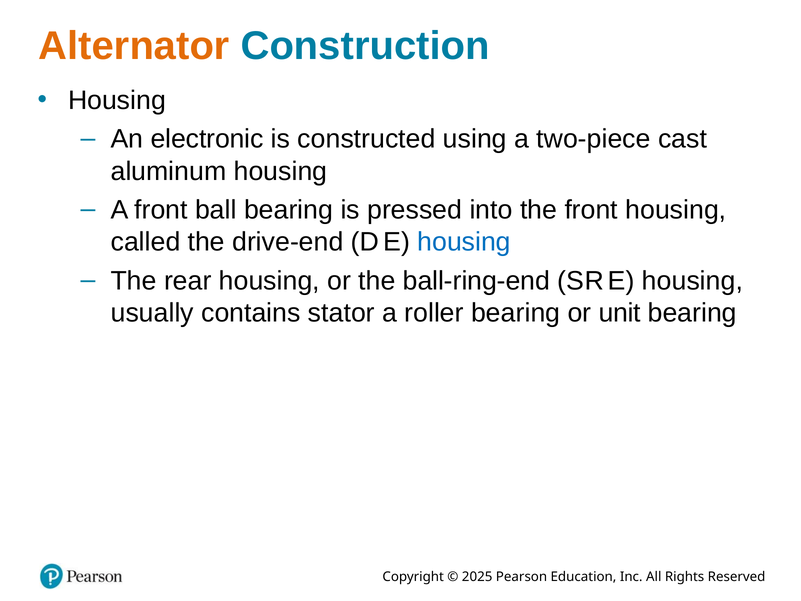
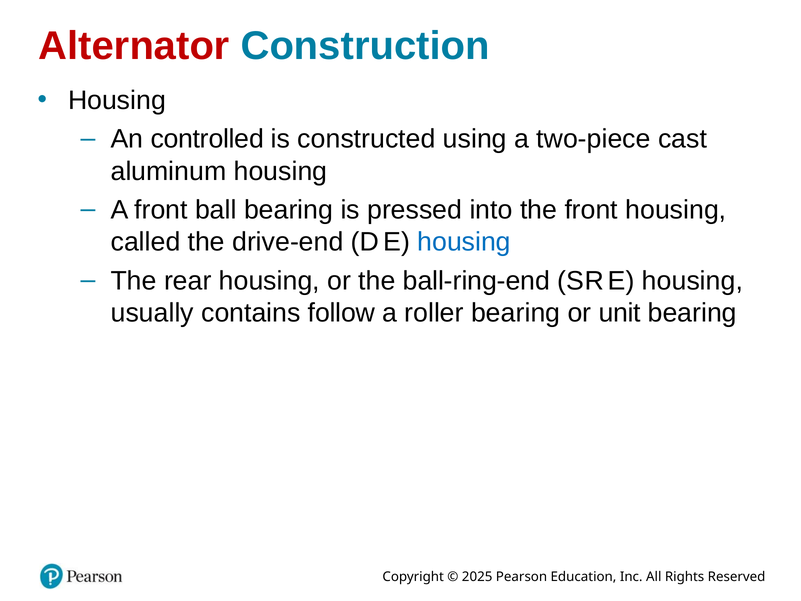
Alternator colour: orange -> red
electronic: electronic -> controlled
stator: stator -> follow
